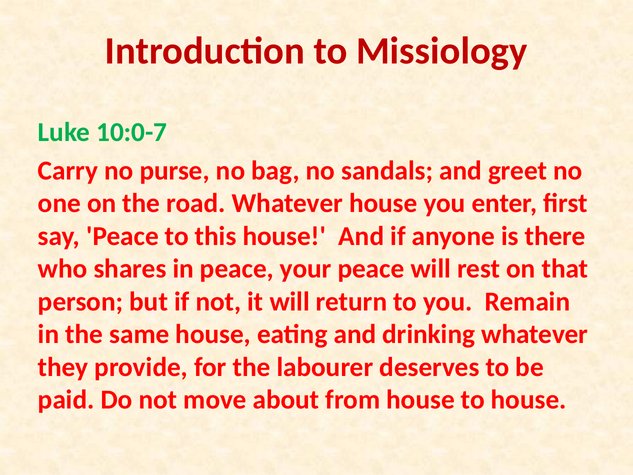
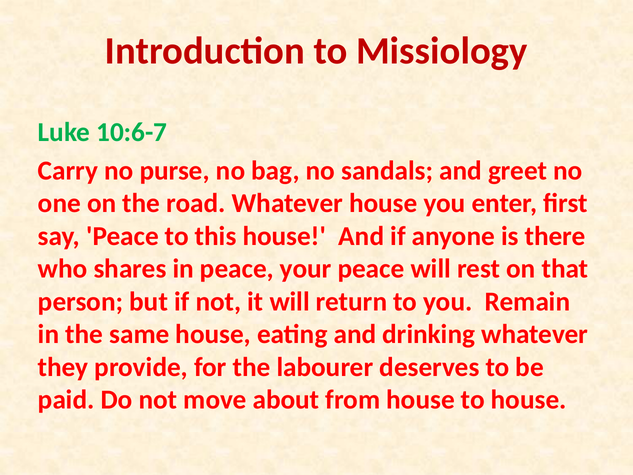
10:0-7: 10:0-7 -> 10:6-7
